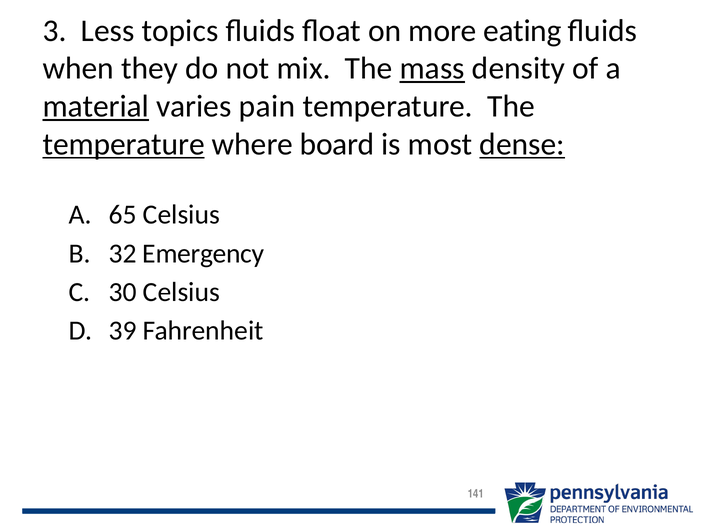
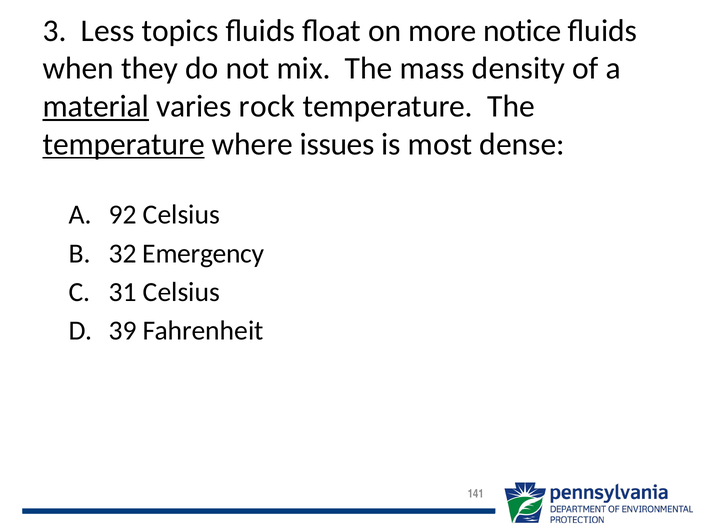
eating: eating -> notice
mass underline: present -> none
pain: pain -> rock
board: board -> issues
dense underline: present -> none
65: 65 -> 92
30: 30 -> 31
